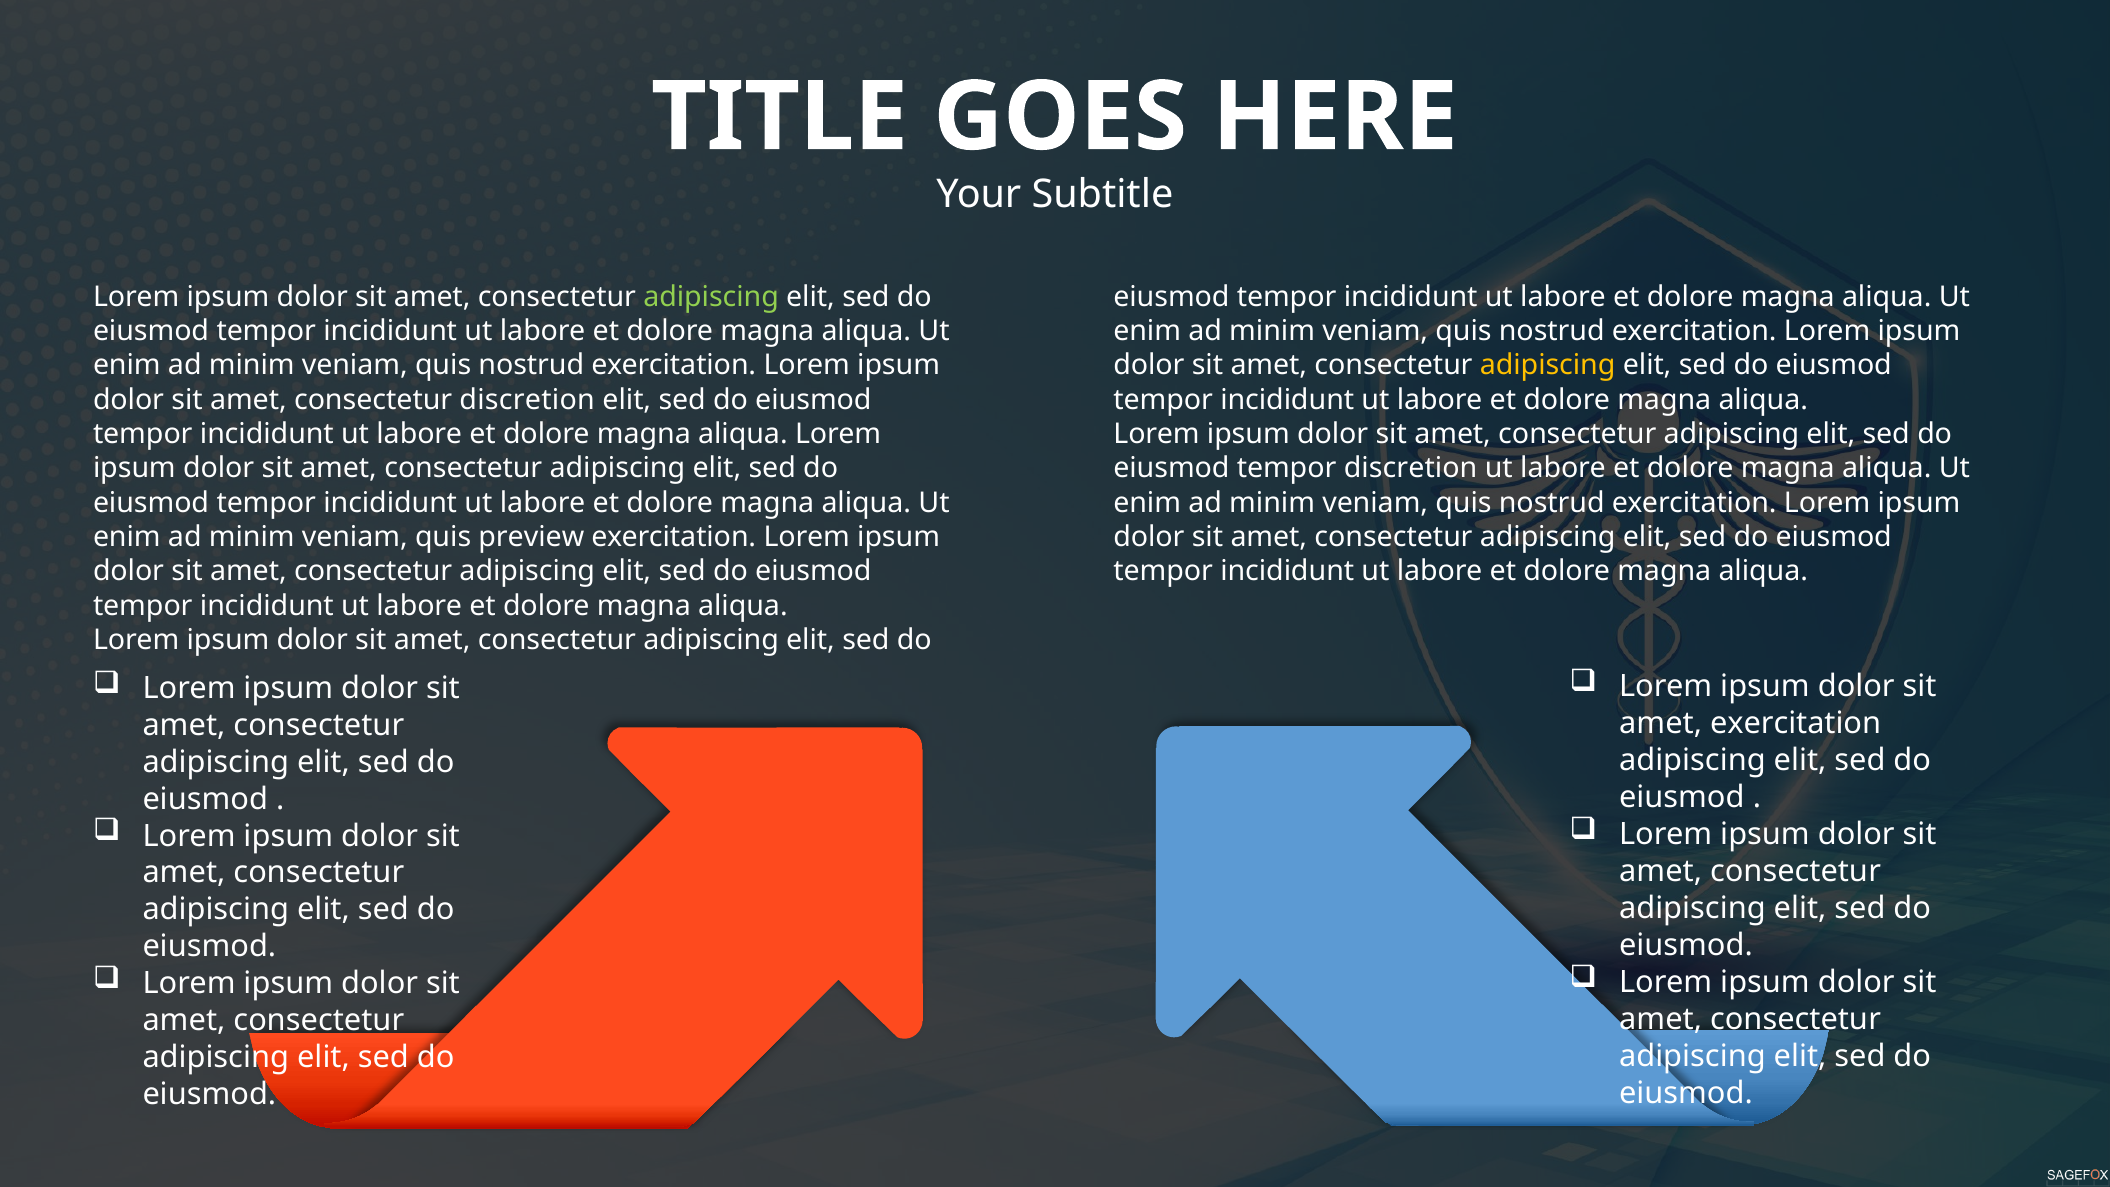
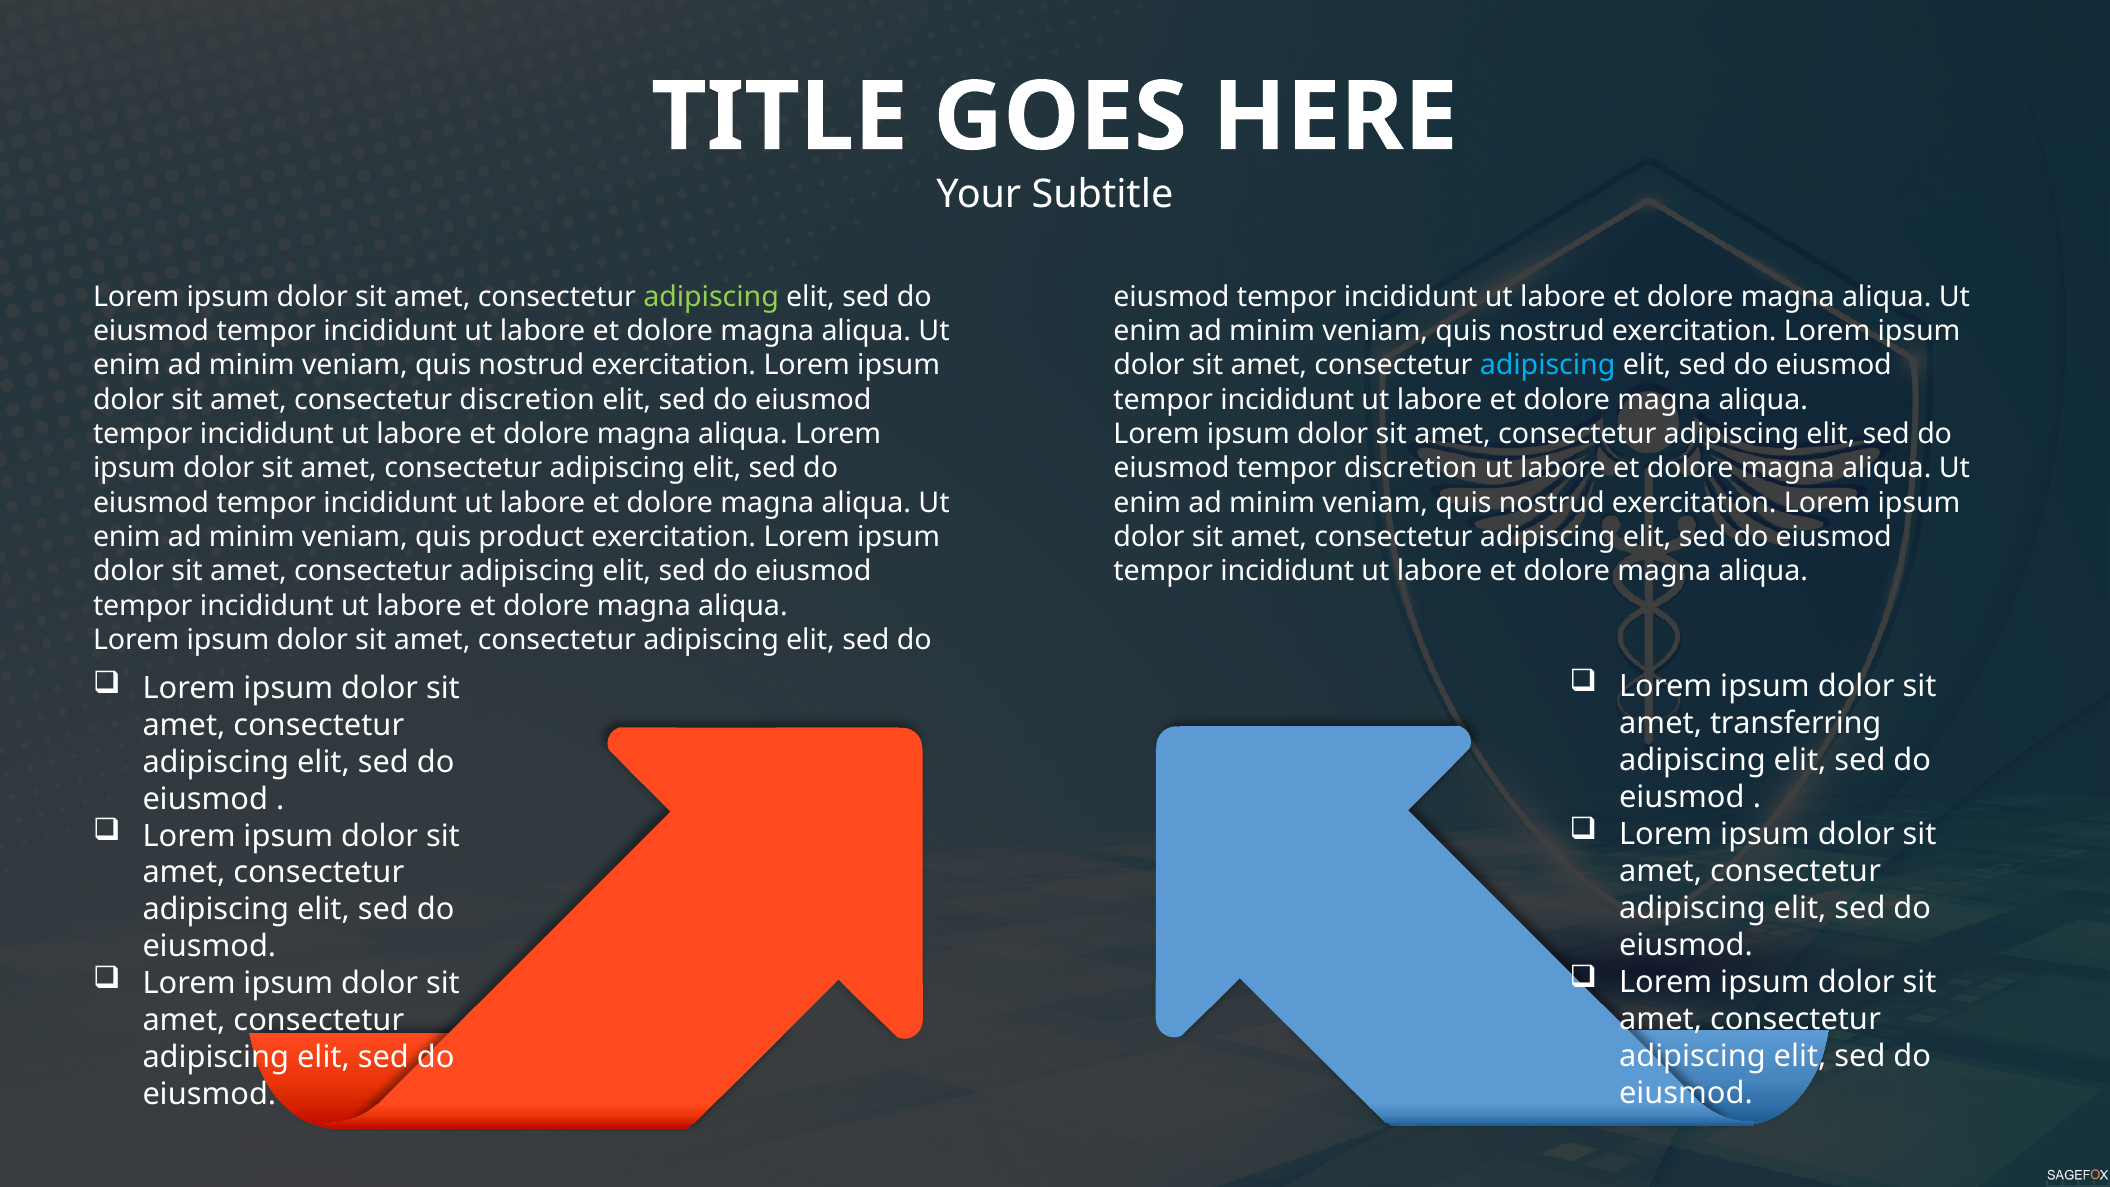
adipiscing at (1548, 365) colour: yellow -> light blue
preview: preview -> product
amet exercitation: exercitation -> transferring
